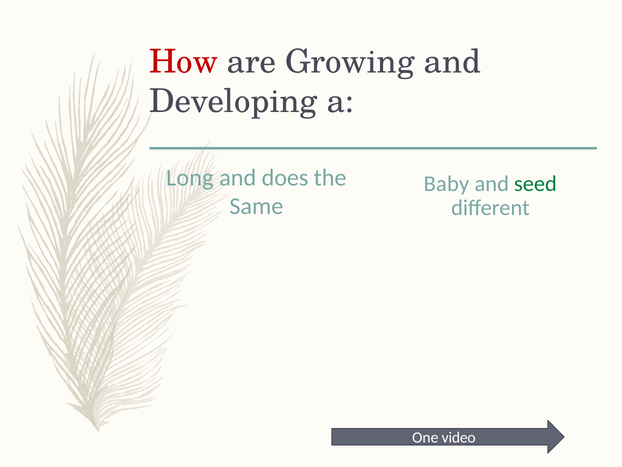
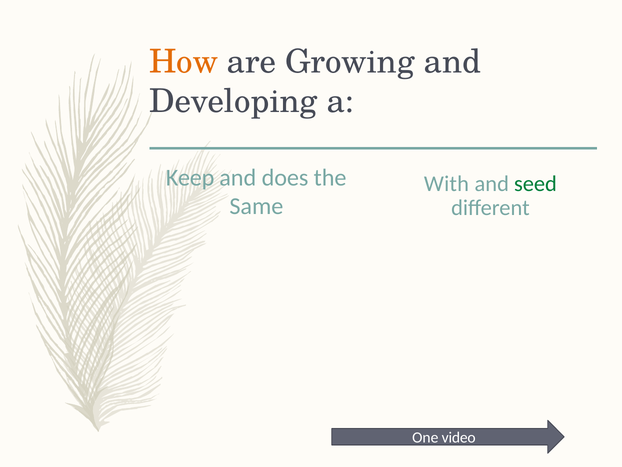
How colour: red -> orange
Long: Long -> Keep
Baby: Baby -> With
